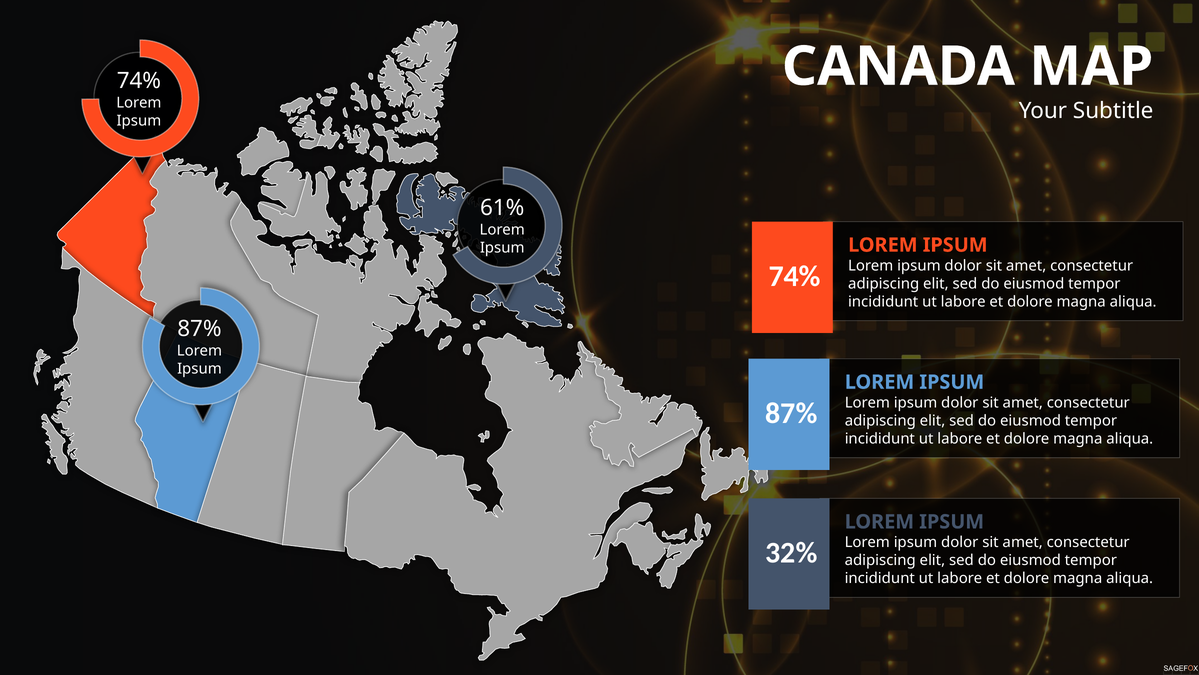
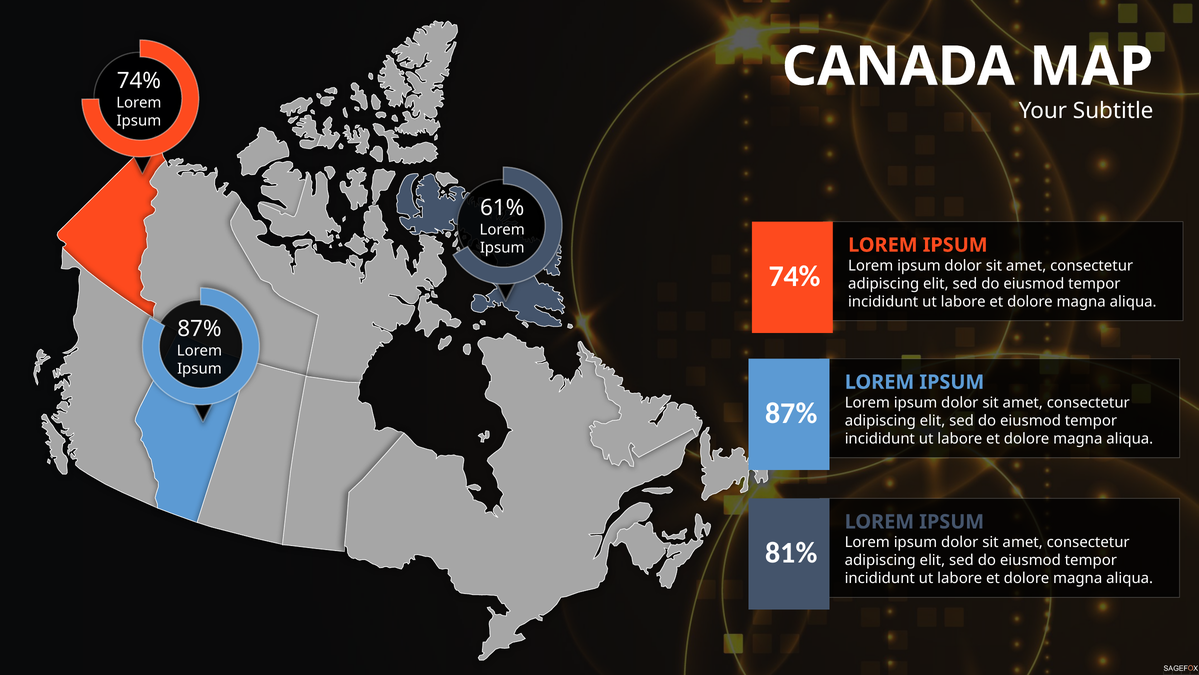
32%: 32% -> 81%
